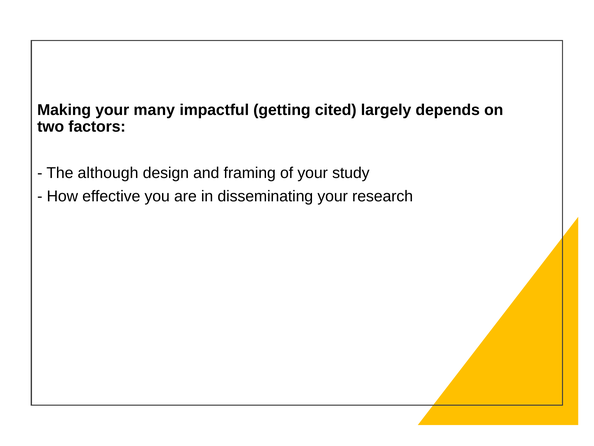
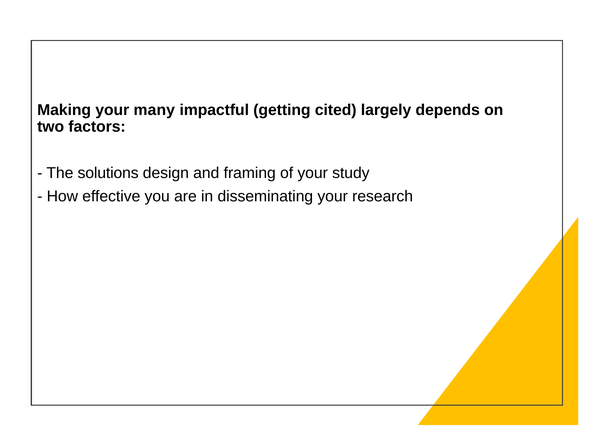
although: although -> solutions
